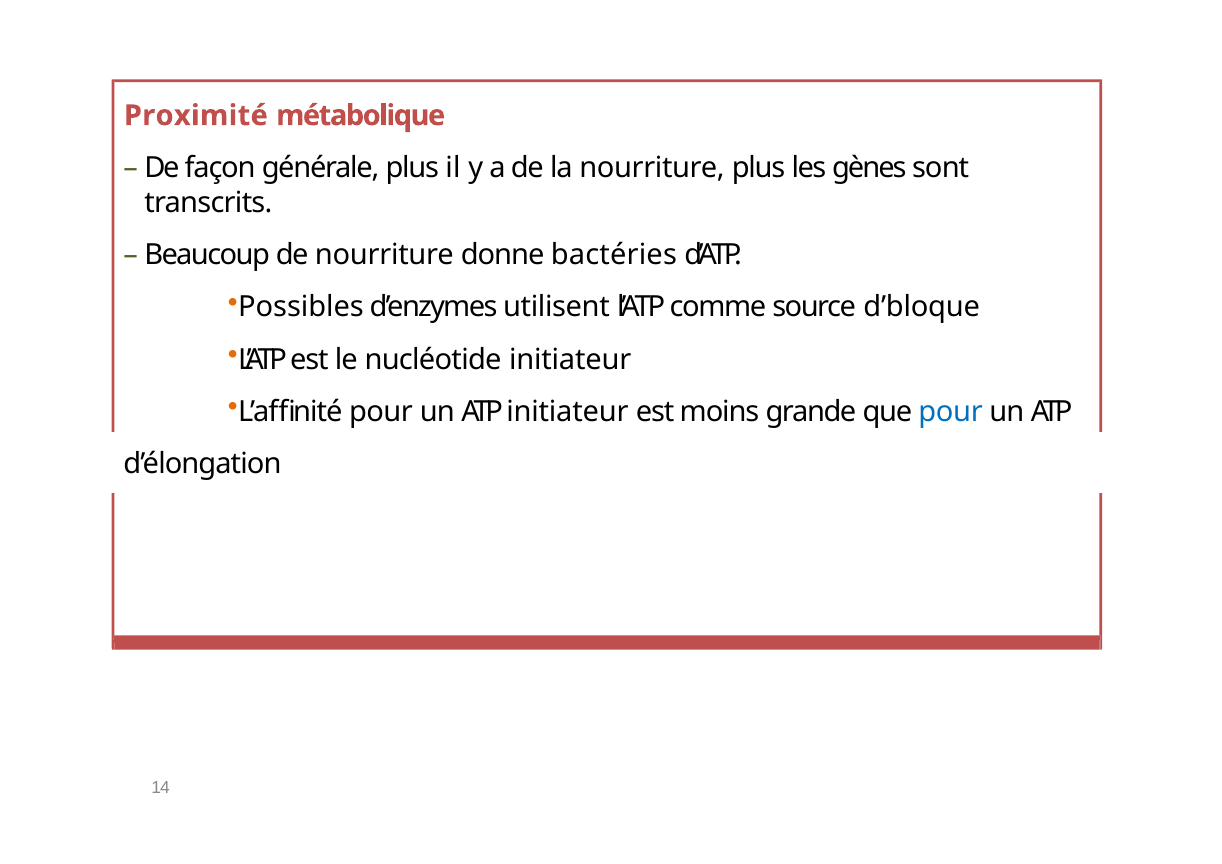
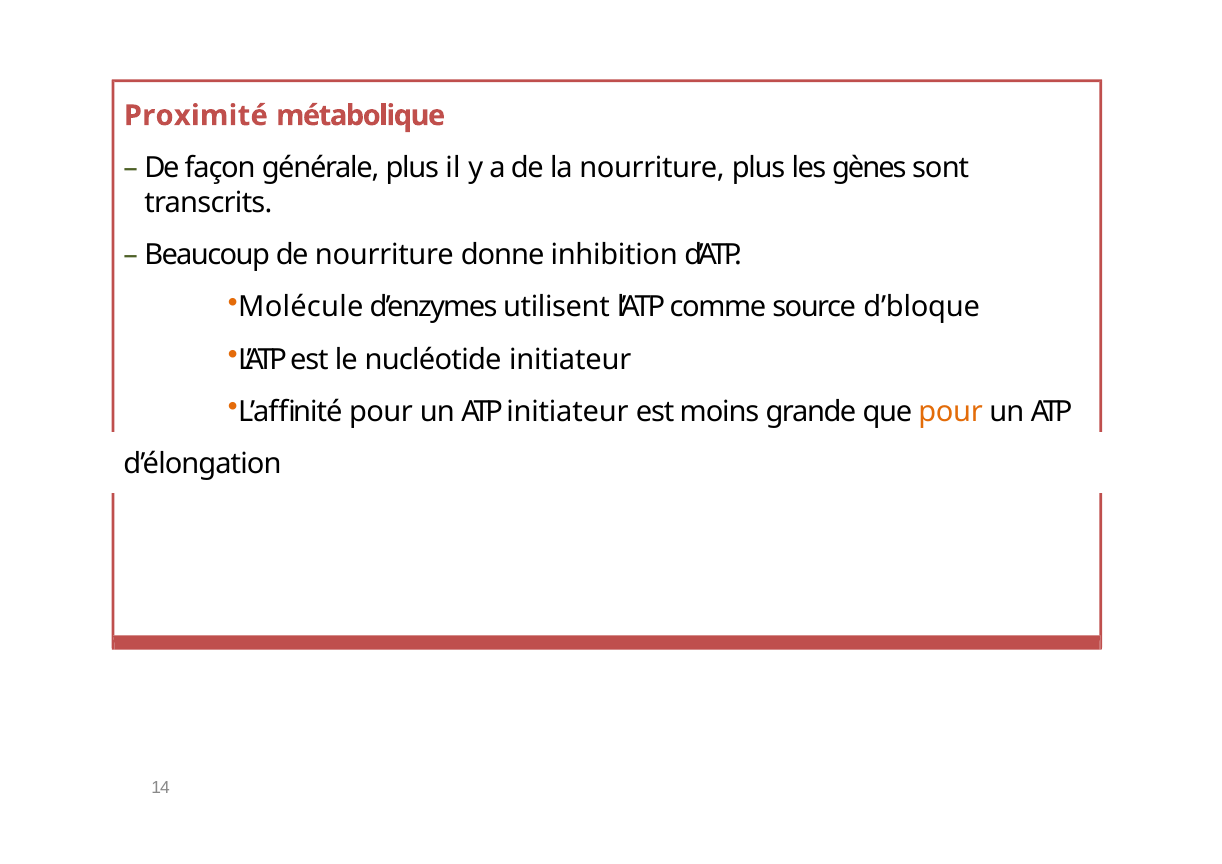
bactéries: bactéries -> inhibition
Possibles: Possibles -> Molécule
pour at (951, 412) colour: blue -> orange
